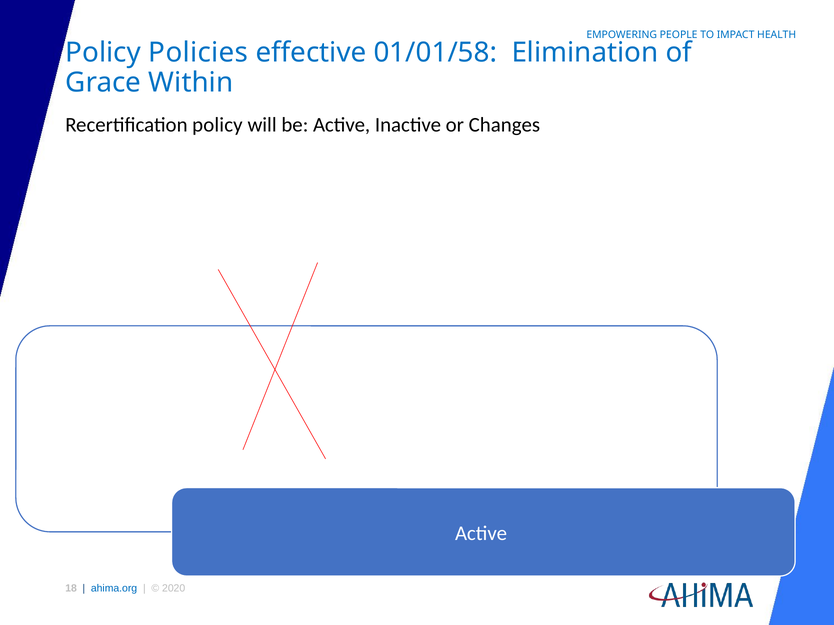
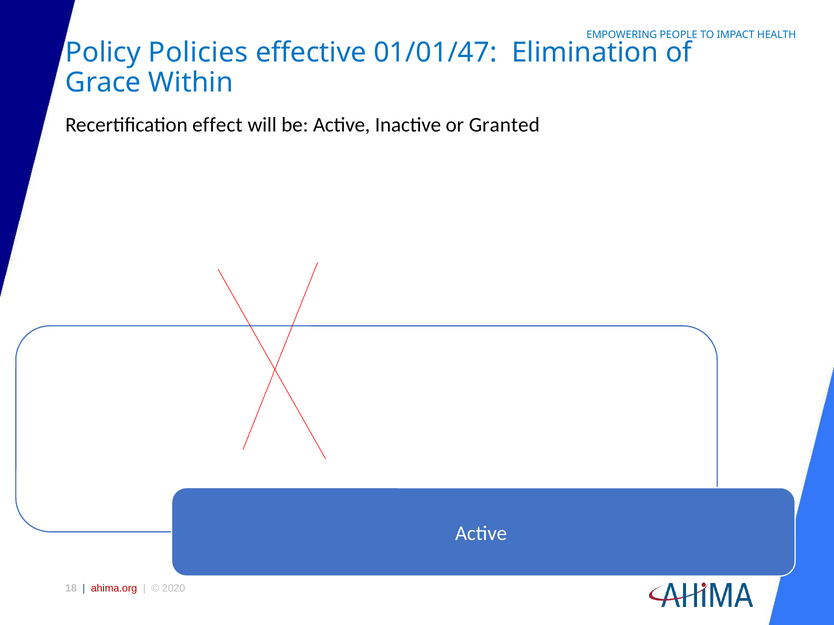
01/01/58: 01/01/58 -> 01/01/47
Recertification policy: policy -> effect
Changes: Changes -> Granted
ahima.org colour: blue -> red
